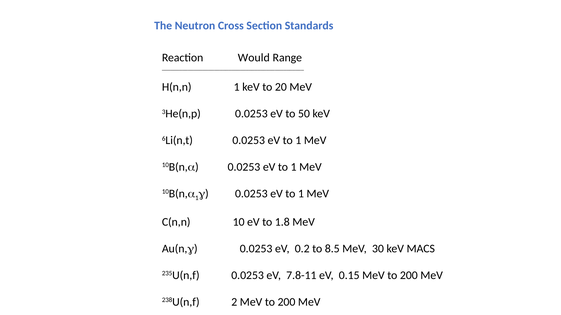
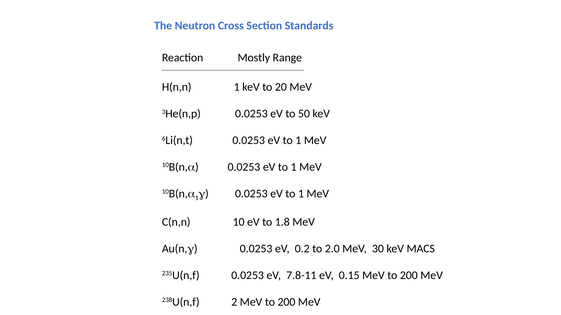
Would: Would -> Mostly
8.5: 8.5 -> 2.0
